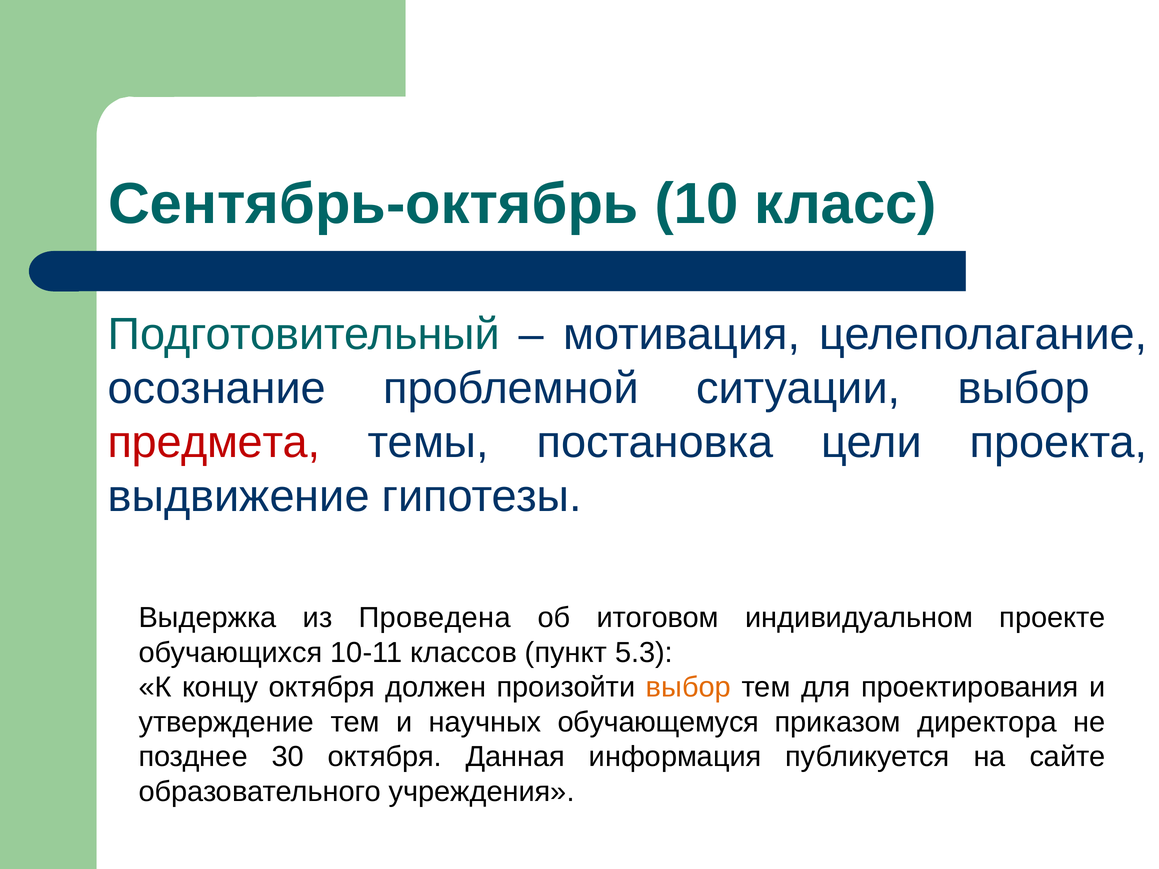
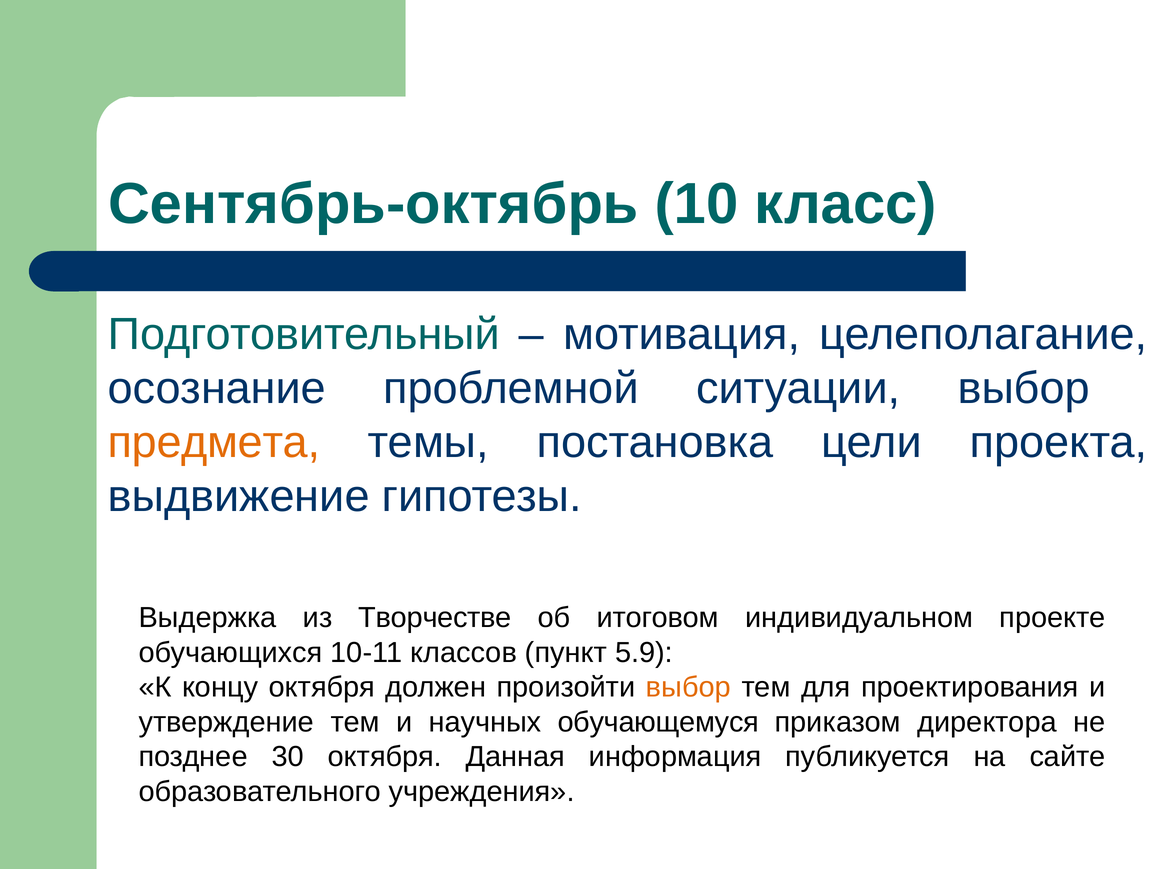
предмета colour: red -> orange
Проведена: Проведена -> Творчестве
5.3: 5.3 -> 5.9
